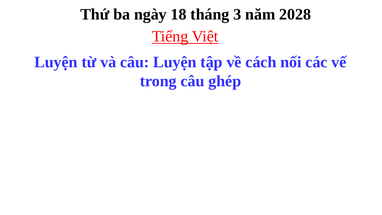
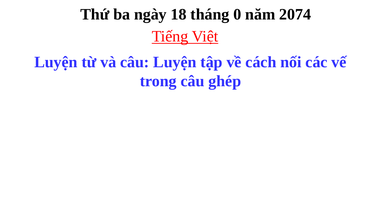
3: 3 -> 0
2028: 2028 -> 2074
